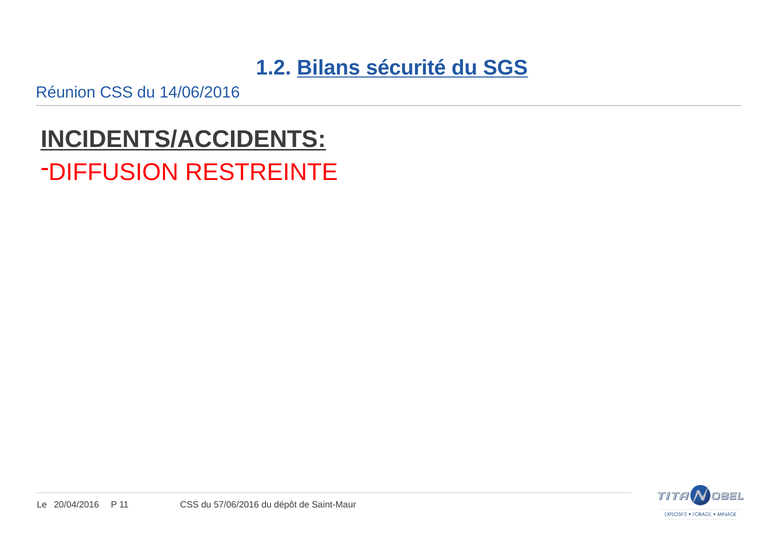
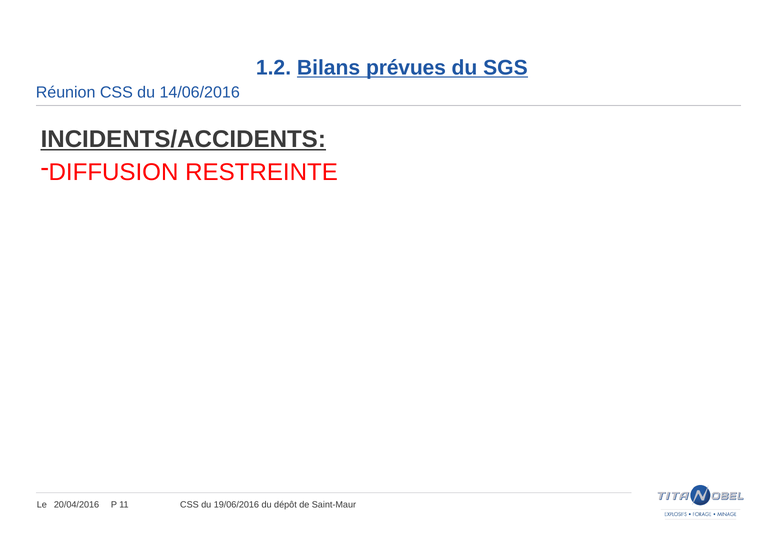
sécurité: sécurité -> prévues
57/06/2016: 57/06/2016 -> 19/06/2016
